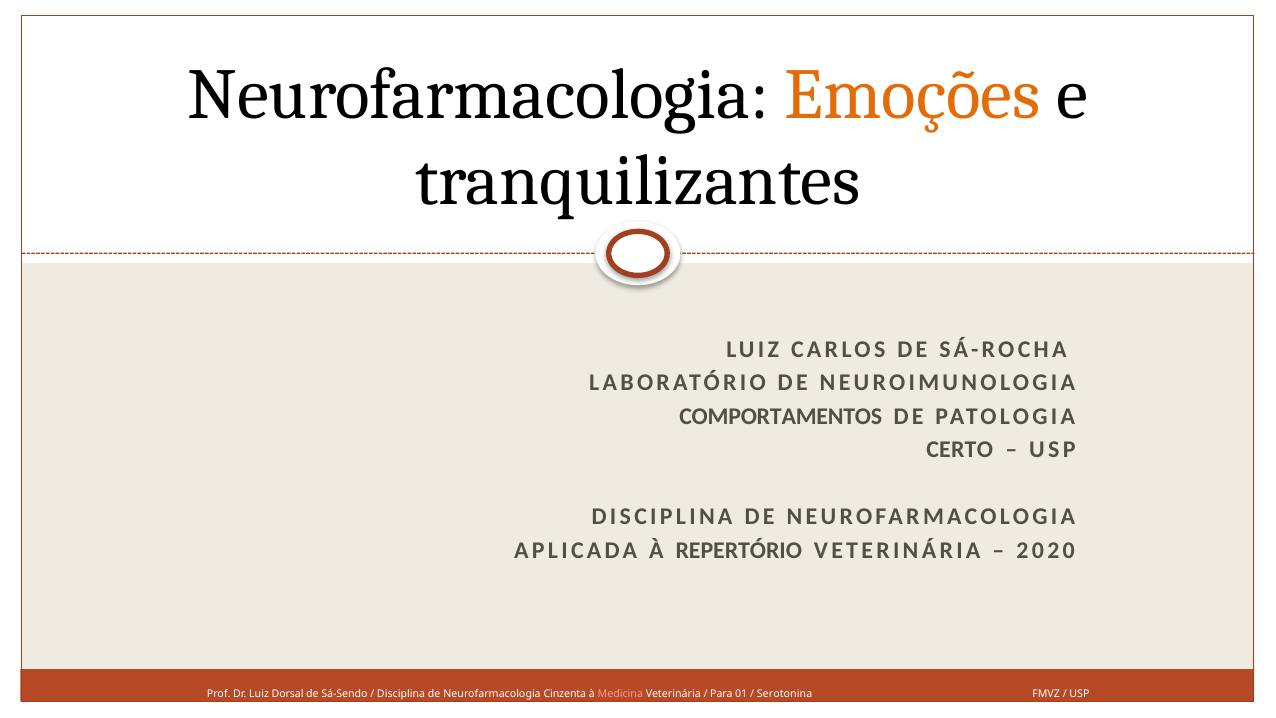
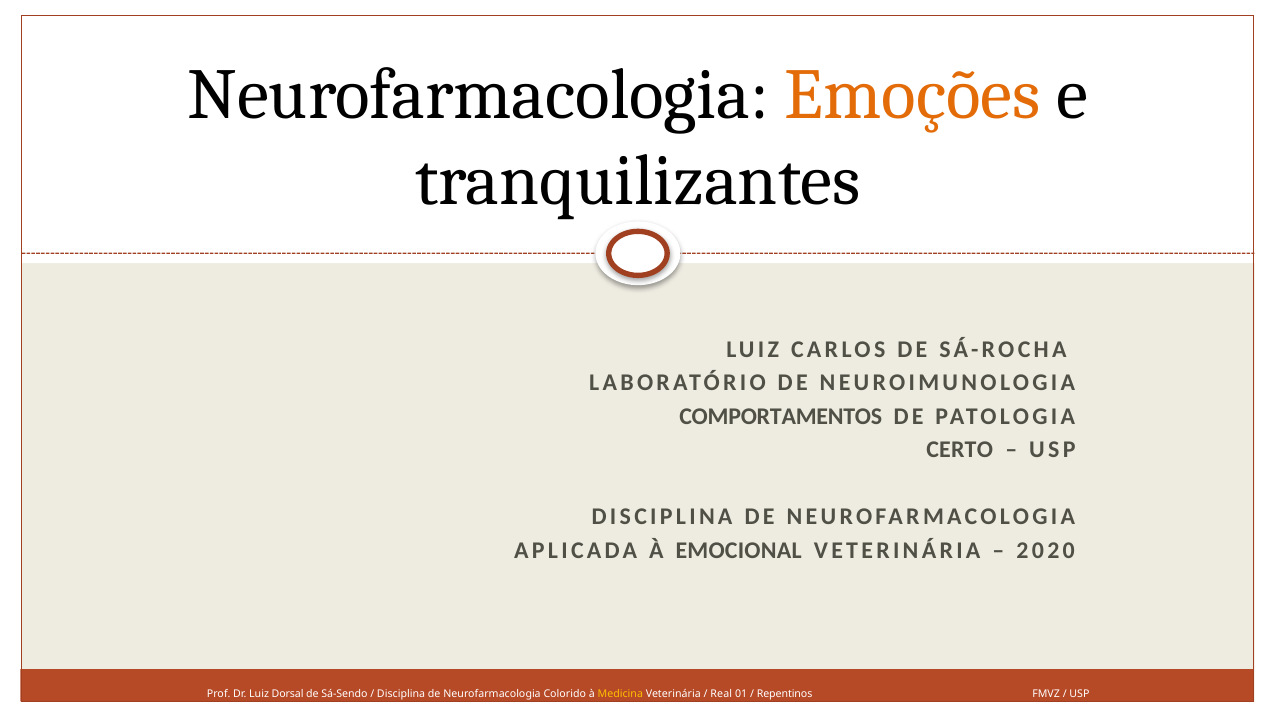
REPERTÓRIO: REPERTÓRIO -> EMOCIONAL
Cinzenta: Cinzenta -> Colorido
Medicina colour: pink -> yellow
Para: Para -> Real
Serotonina: Serotonina -> Repentinos
